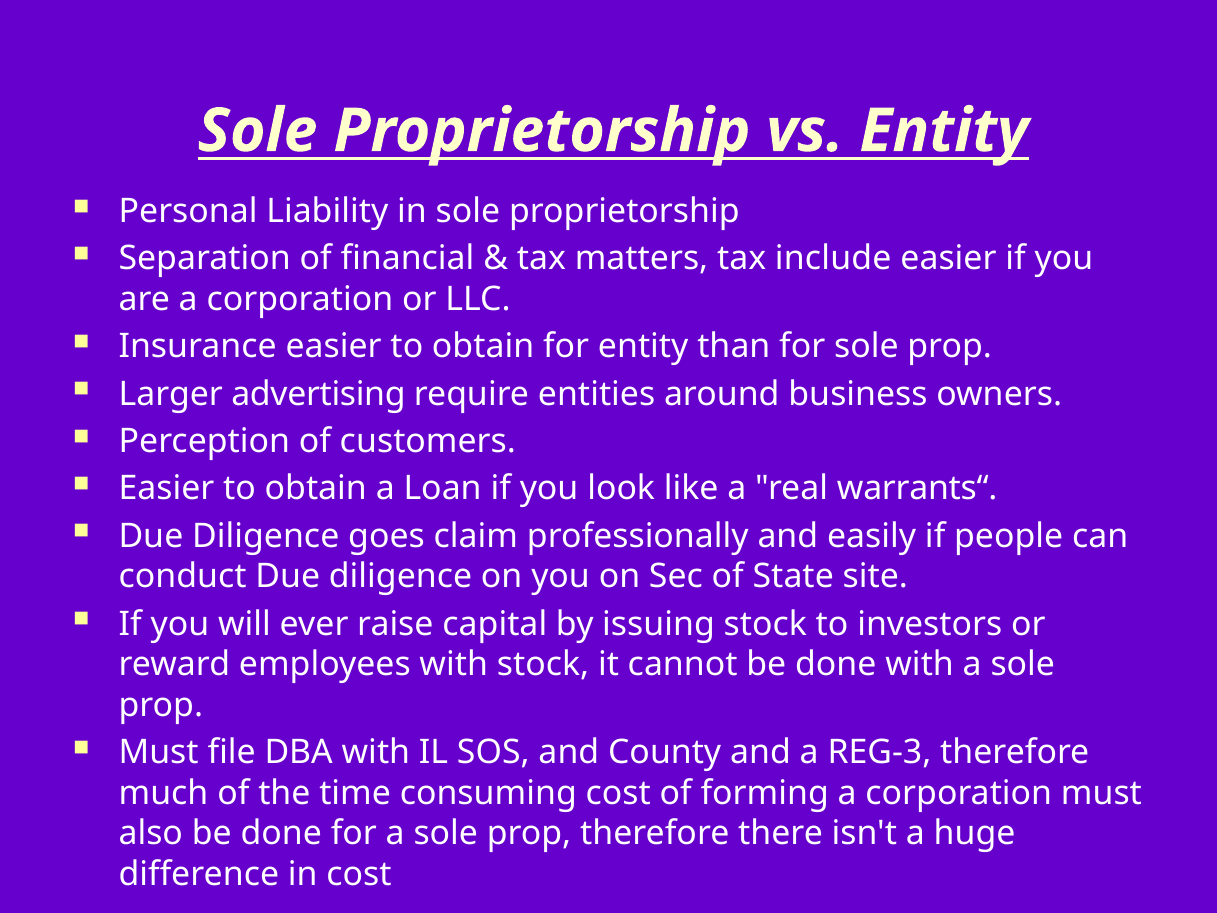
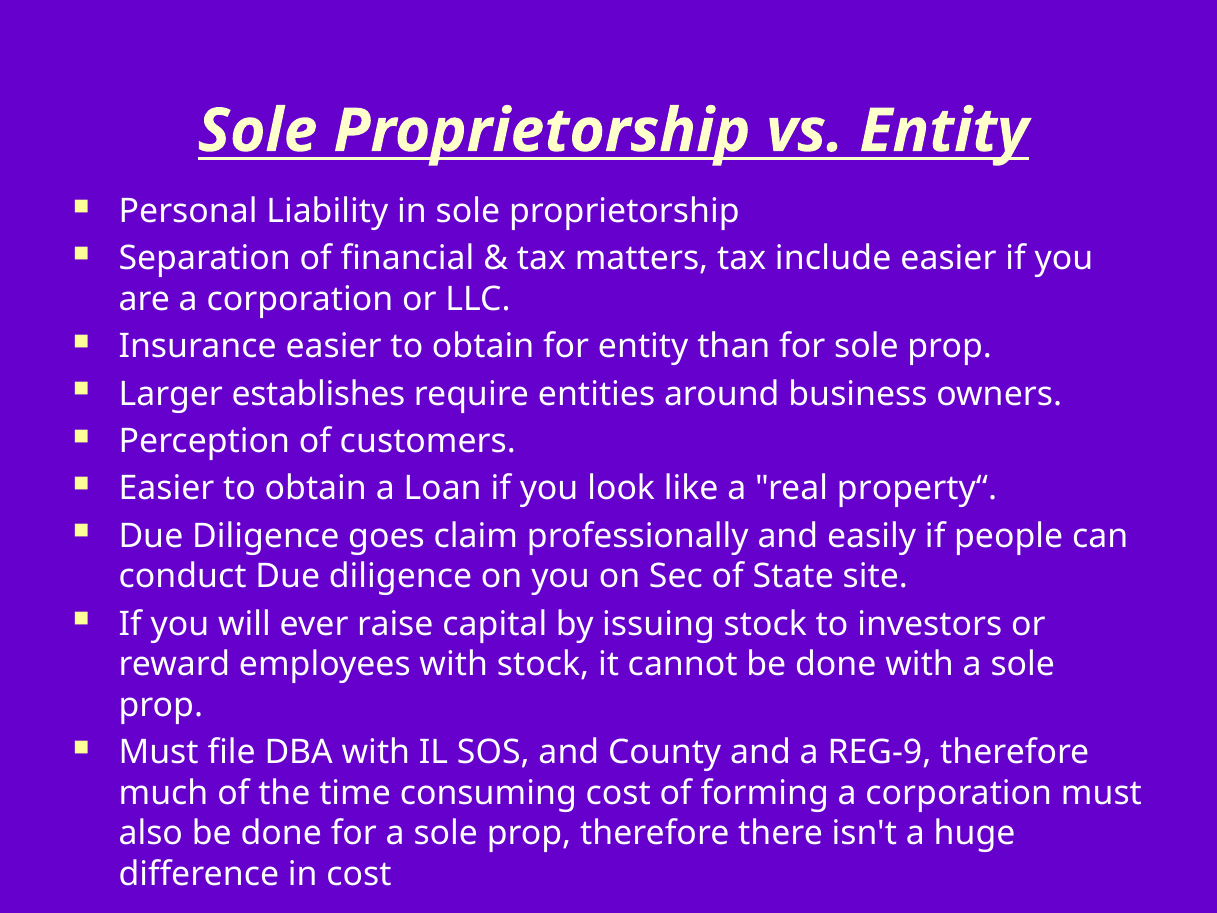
advertising: advertising -> establishes
warrants“: warrants“ -> property“
REG-3: REG-3 -> REG-9
